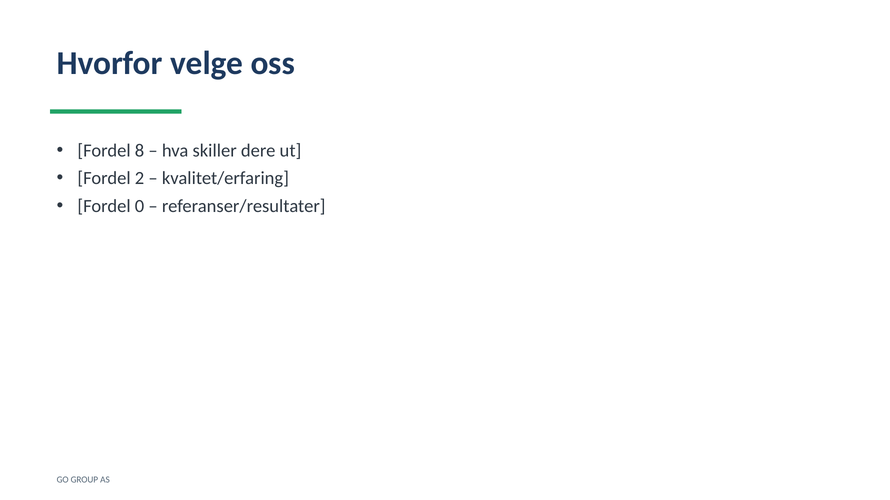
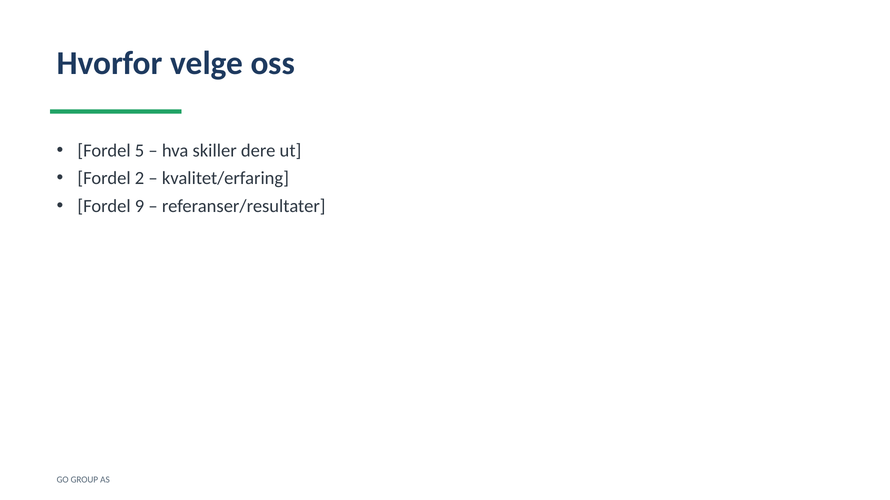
8: 8 -> 5
0: 0 -> 9
